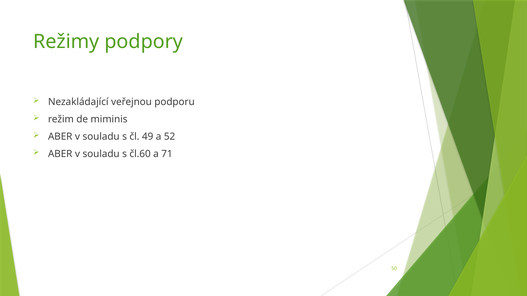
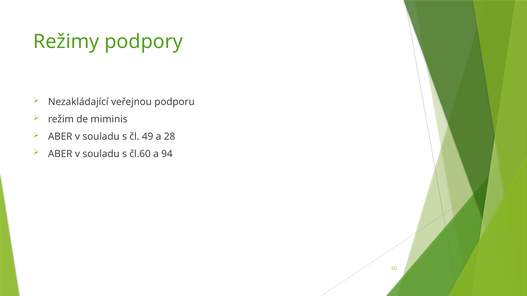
52: 52 -> 28
71: 71 -> 94
